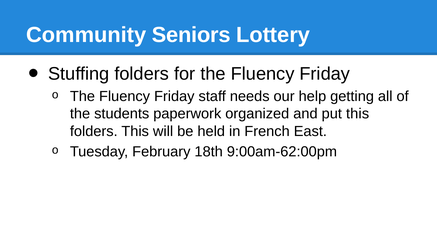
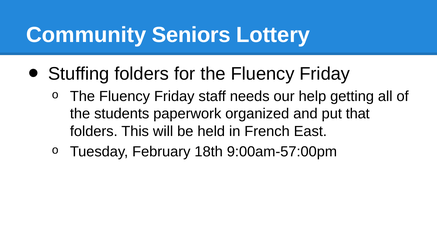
put this: this -> that
9:00am-62:00pm: 9:00am-62:00pm -> 9:00am-57:00pm
